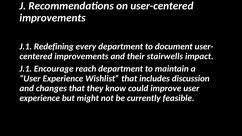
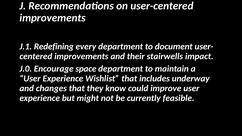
J.1 at (26, 69): J.1 -> J.0
reach: reach -> space
discussion: discussion -> underway
